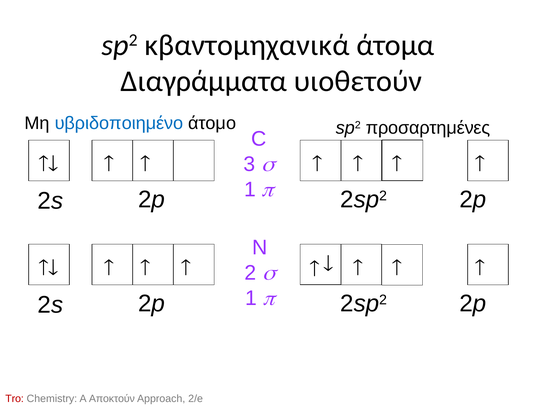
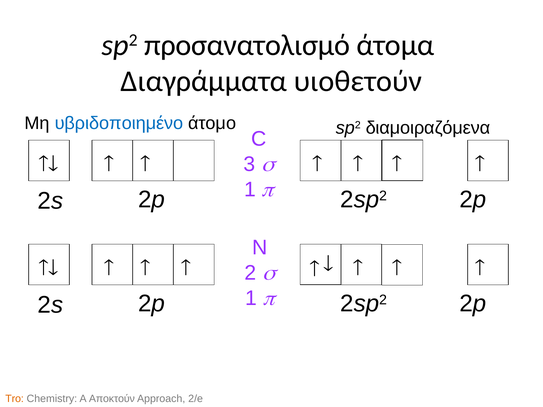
κβαντομηχανικά: κβαντομηχανικά -> προσανατολισμό
προσαρτημένες: προσαρτημένες -> διαμοιραζόμενα
Tro colour: red -> orange
